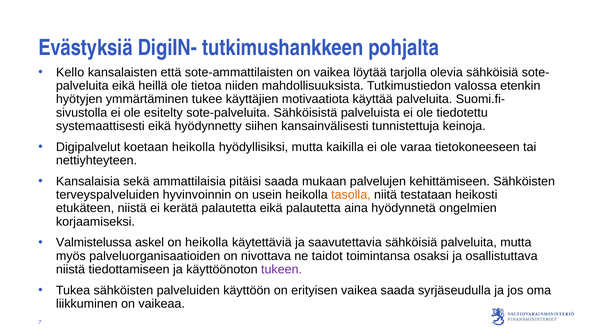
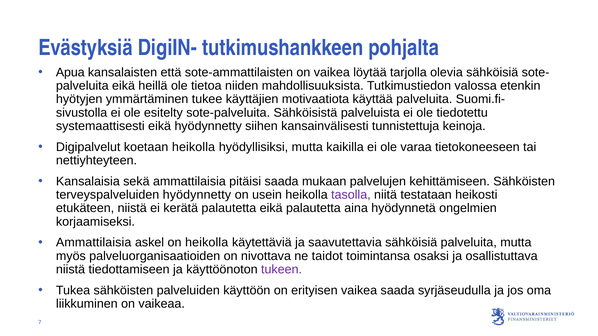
Kello: Kello -> Apua
terveyspalveluiden hyvinvoinnin: hyvinvoinnin -> hyödynnetty
tasolla colour: orange -> purple
Valmistelussa at (94, 243): Valmistelussa -> Ammattilaisia
